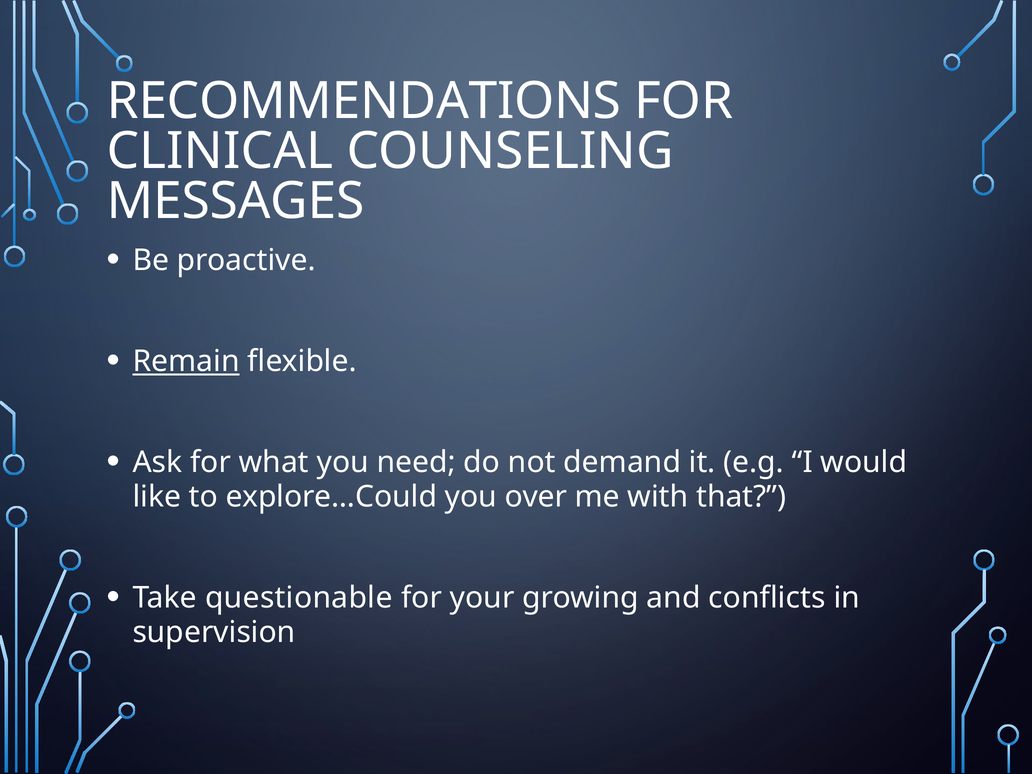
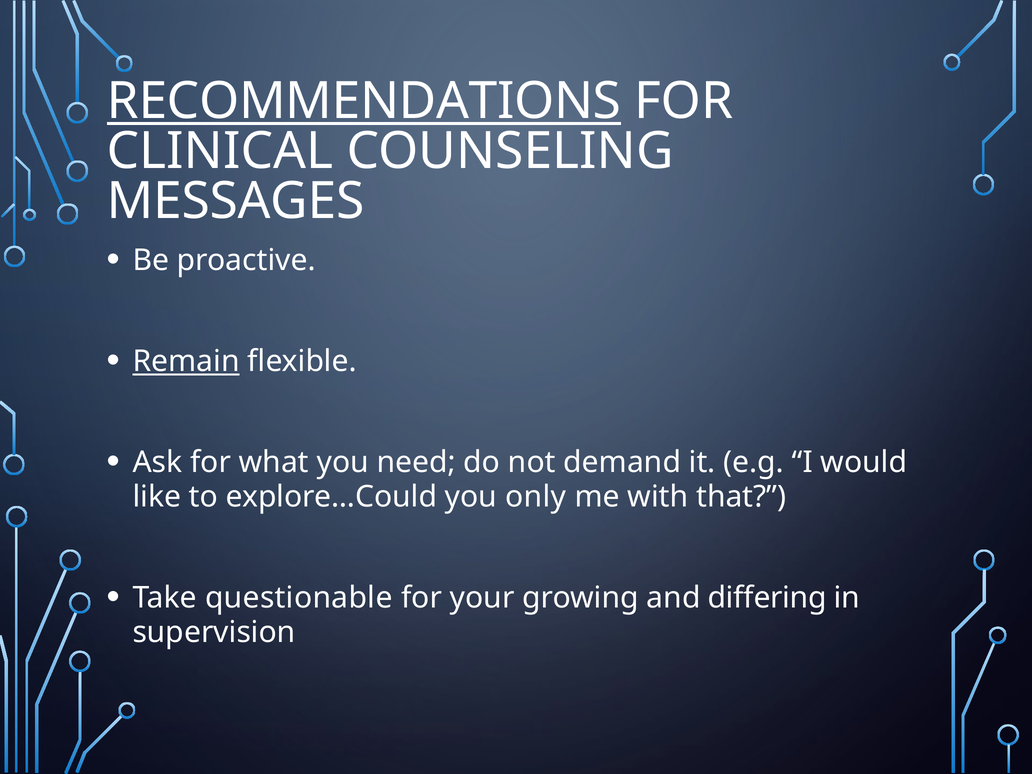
RECOMMENDATIONS underline: none -> present
over: over -> only
conflicts: conflicts -> differing
